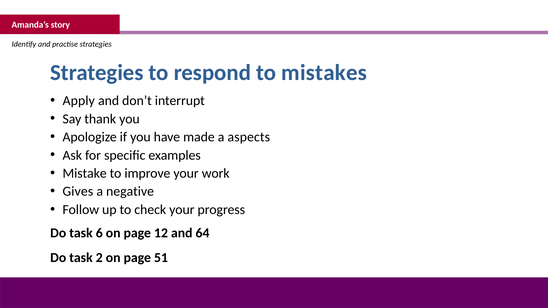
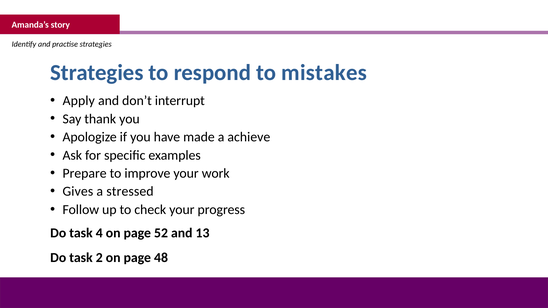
aspects: aspects -> achieve
Mistake: Mistake -> Prepare
negative: negative -> stressed
6: 6 -> 4
12: 12 -> 52
64: 64 -> 13
51: 51 -> 48
